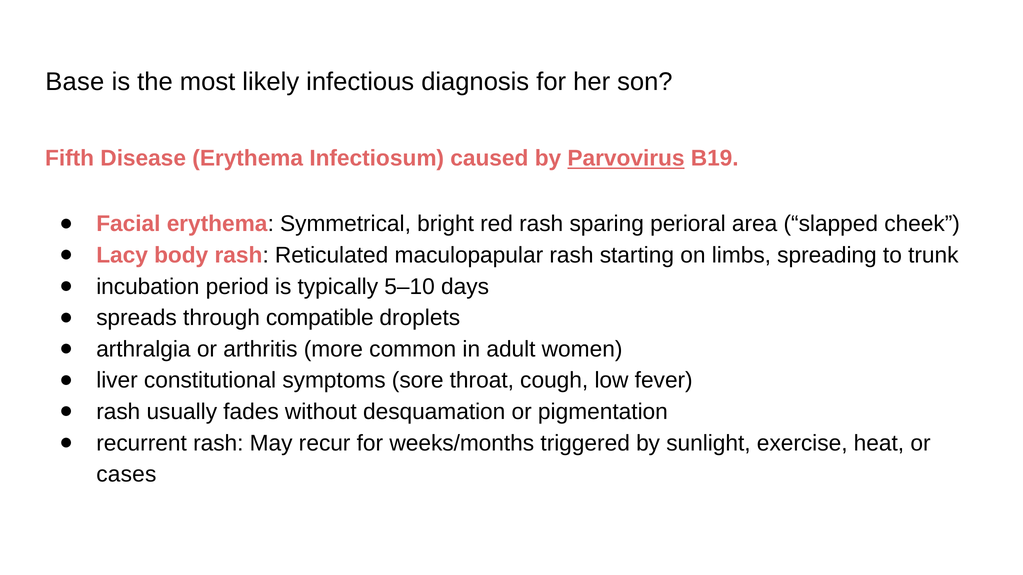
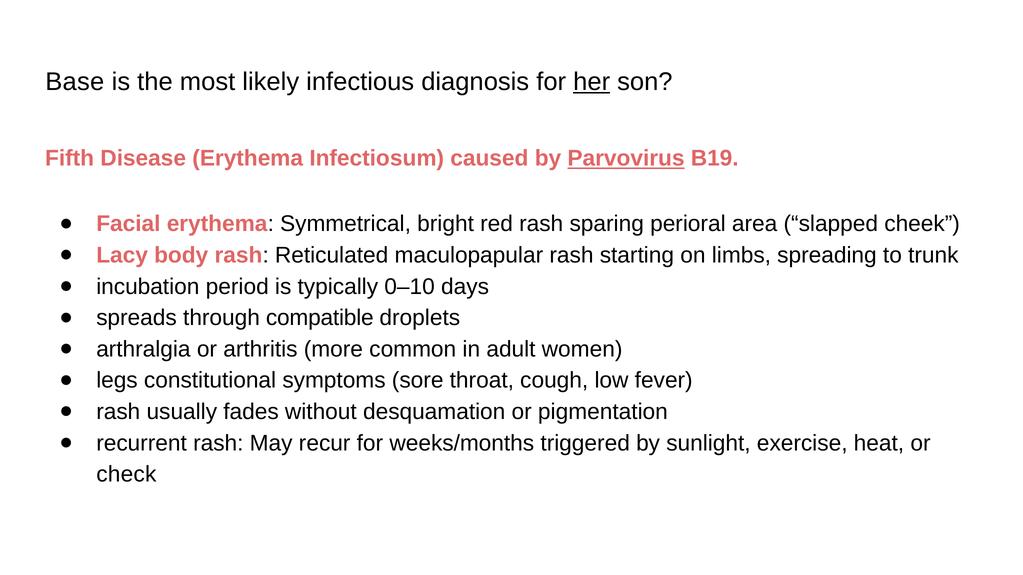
her underline: none -> present
5–10: 5–10 -> 0–10
liver: liver -> legs
cases: cases -> check
